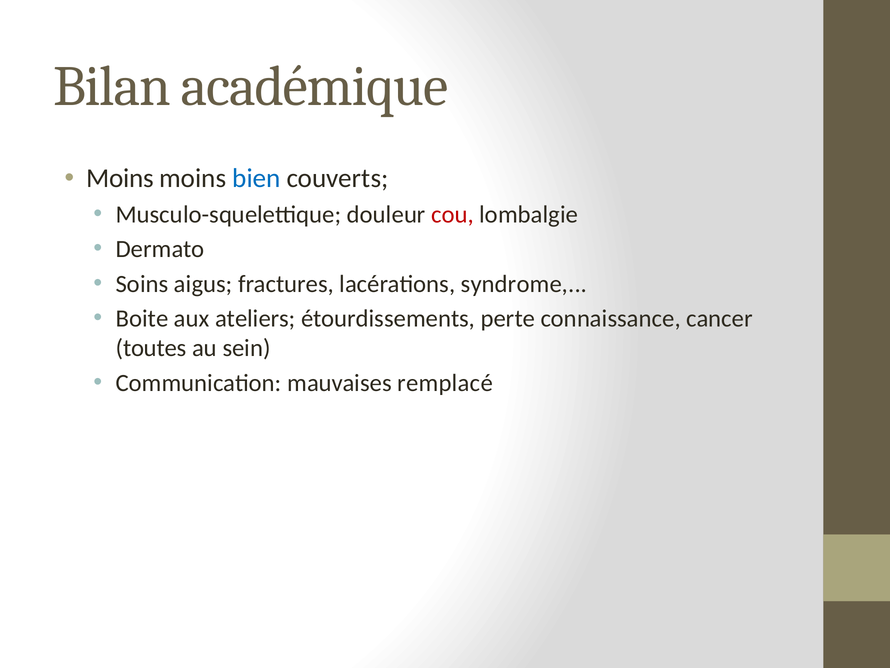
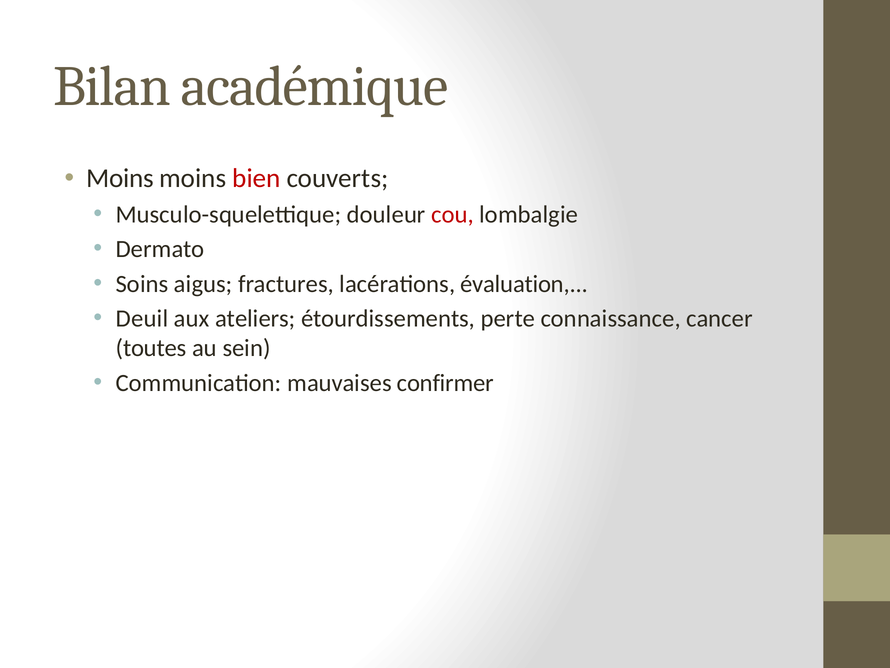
bien colour: blue -> red
syndrome: syndrome -> évaluation
Boite: Boite -> Deuil
remplacé: remplacé -> confirmer
